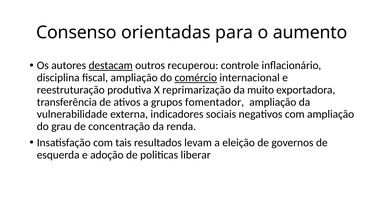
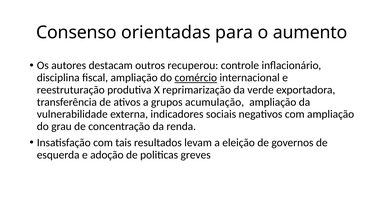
destacam underline: present -> none
muito: muito -> verde
fomentador: fomentador -> acumulação
liberar: liberar -> greves
